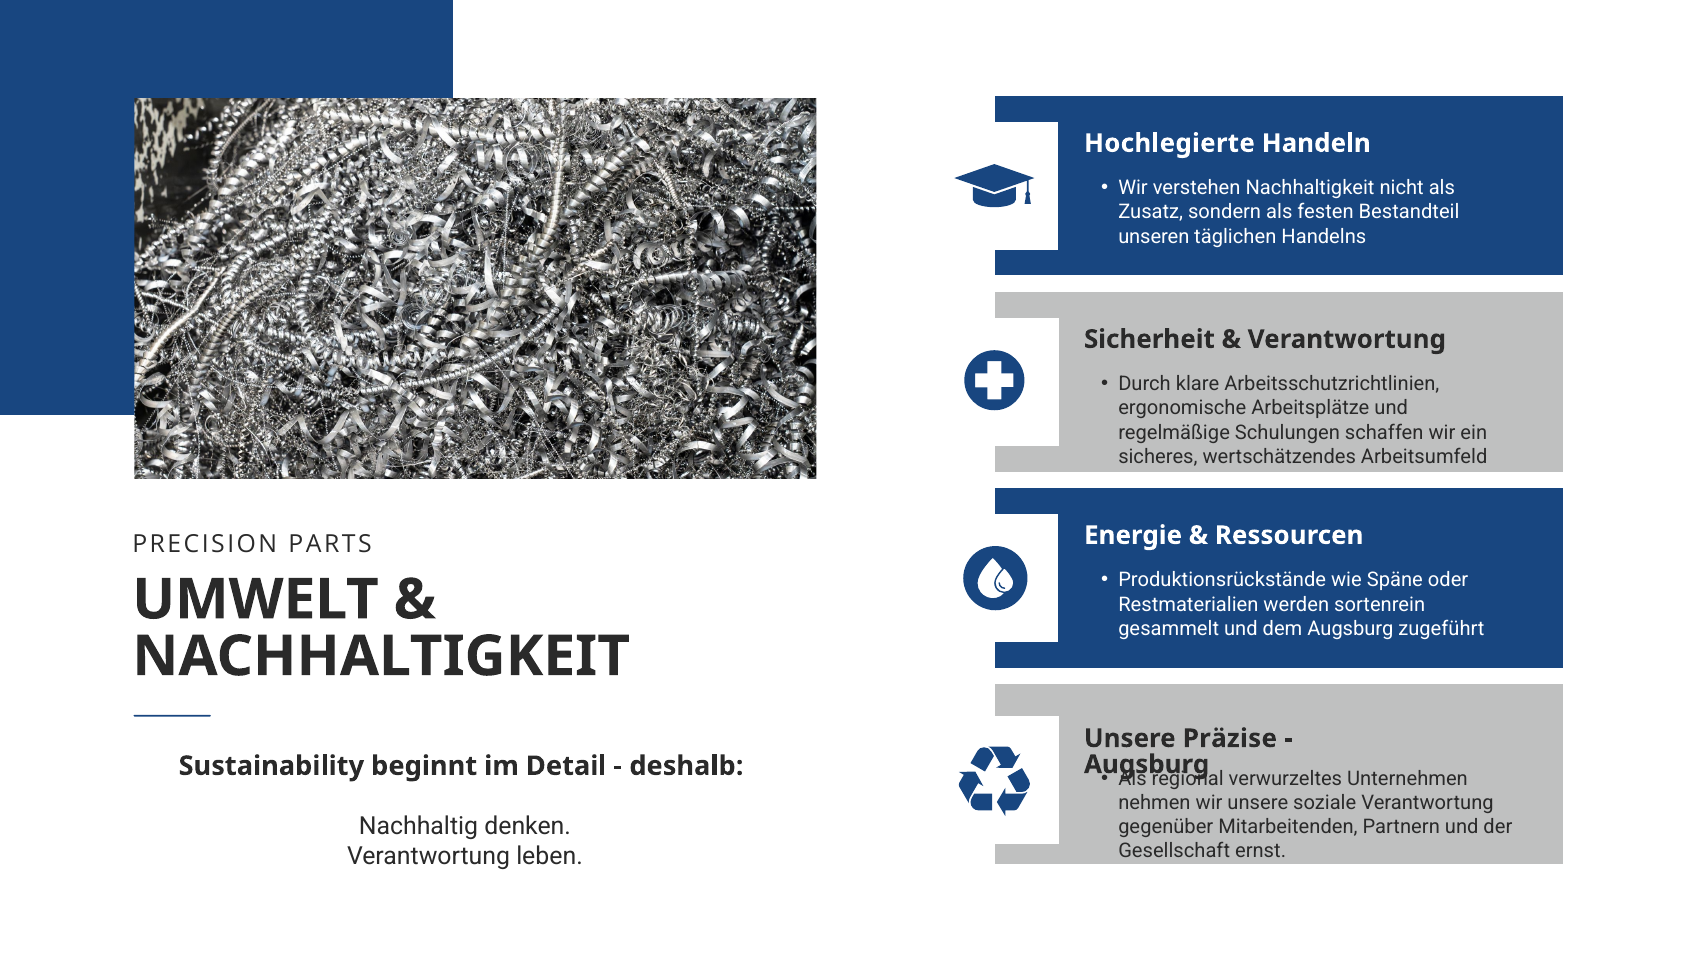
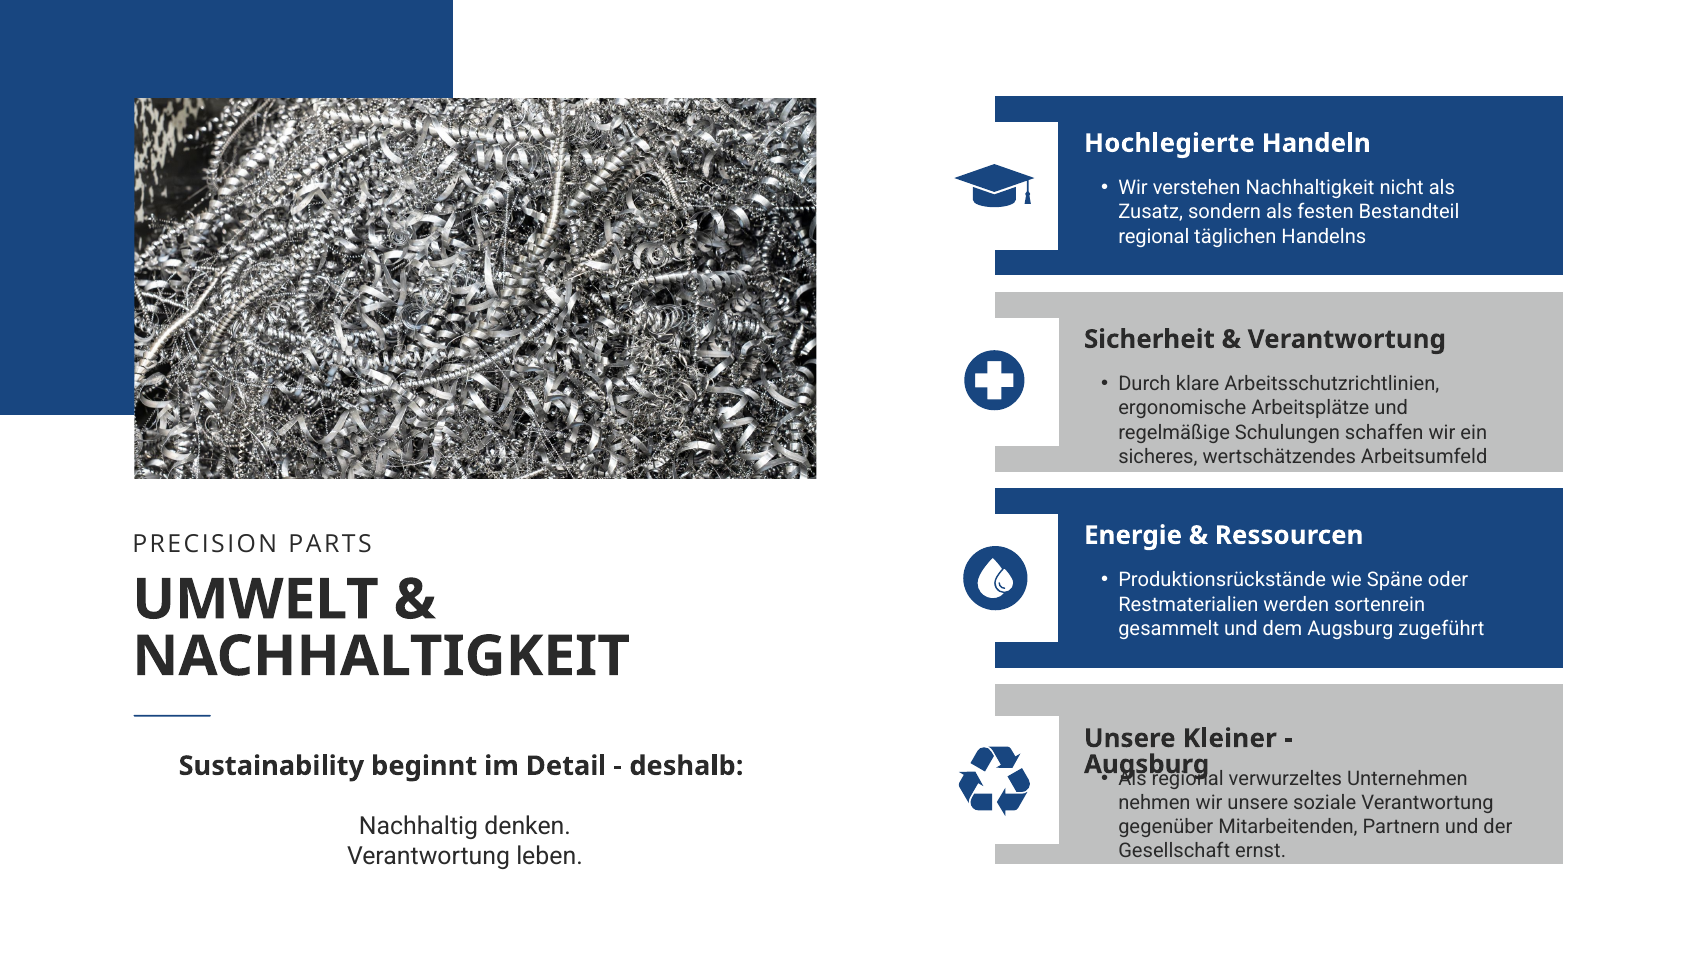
unseren at (1154, 237): unseren -> regional
Präzise: Präzise -> Kleiner
